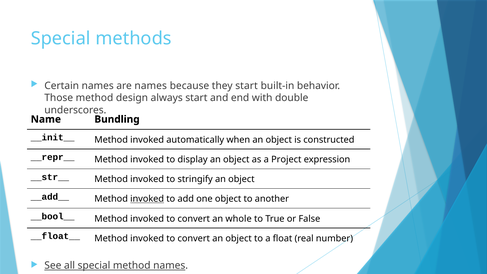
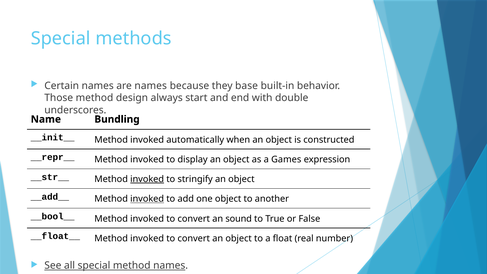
they start: start -> base
Project: Project -> Games
invoked at (147, 179) underline: none -> present
whole: whole -> sound
